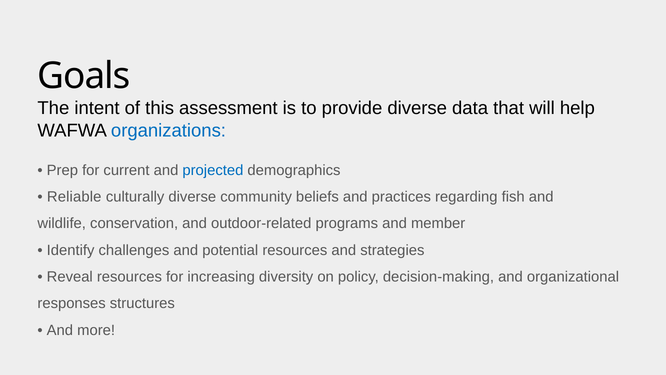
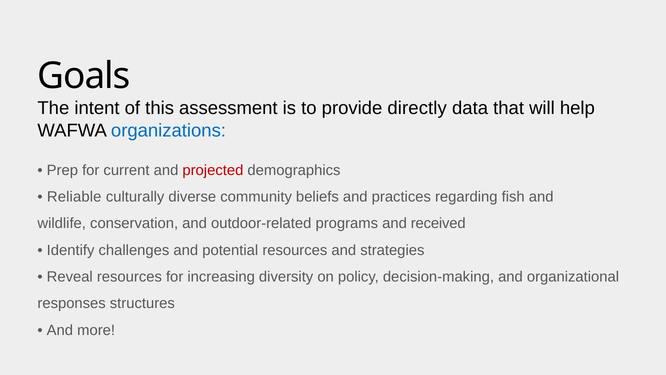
provide diverse: diverse -> directly
projected colour: blue -> red
member: member -> received
